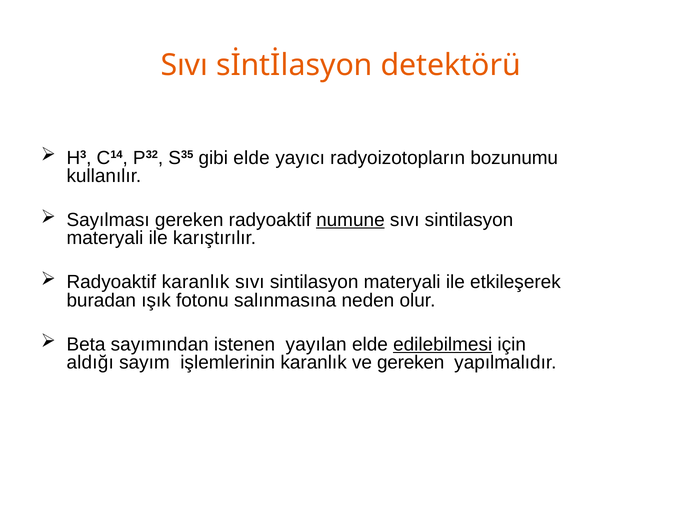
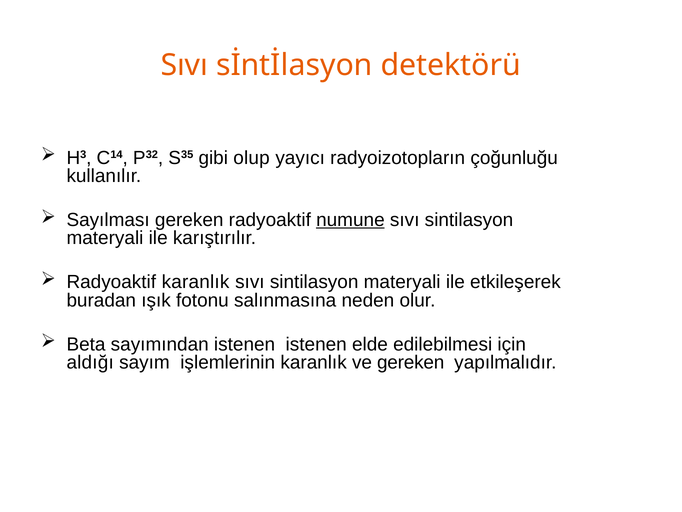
gibi elde: elde -> olup
bozunumu: bozunumu -> çoğunluğu
istenen yayılan: yayılan -> istenen
edilebilmesi underline: present -> none
